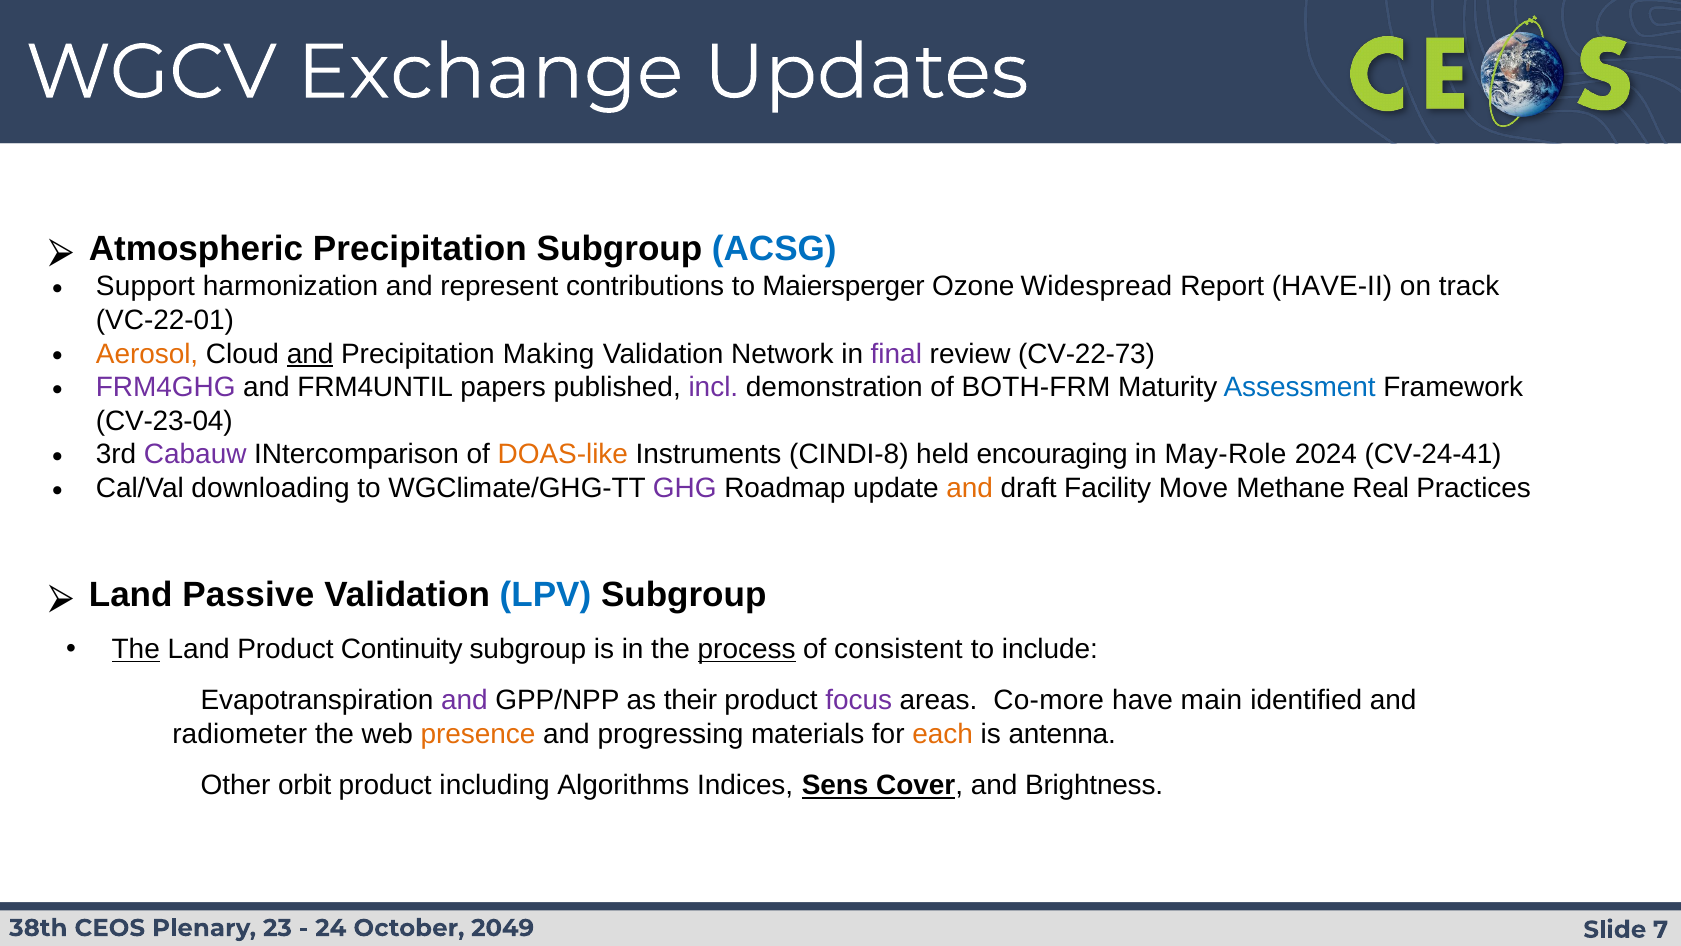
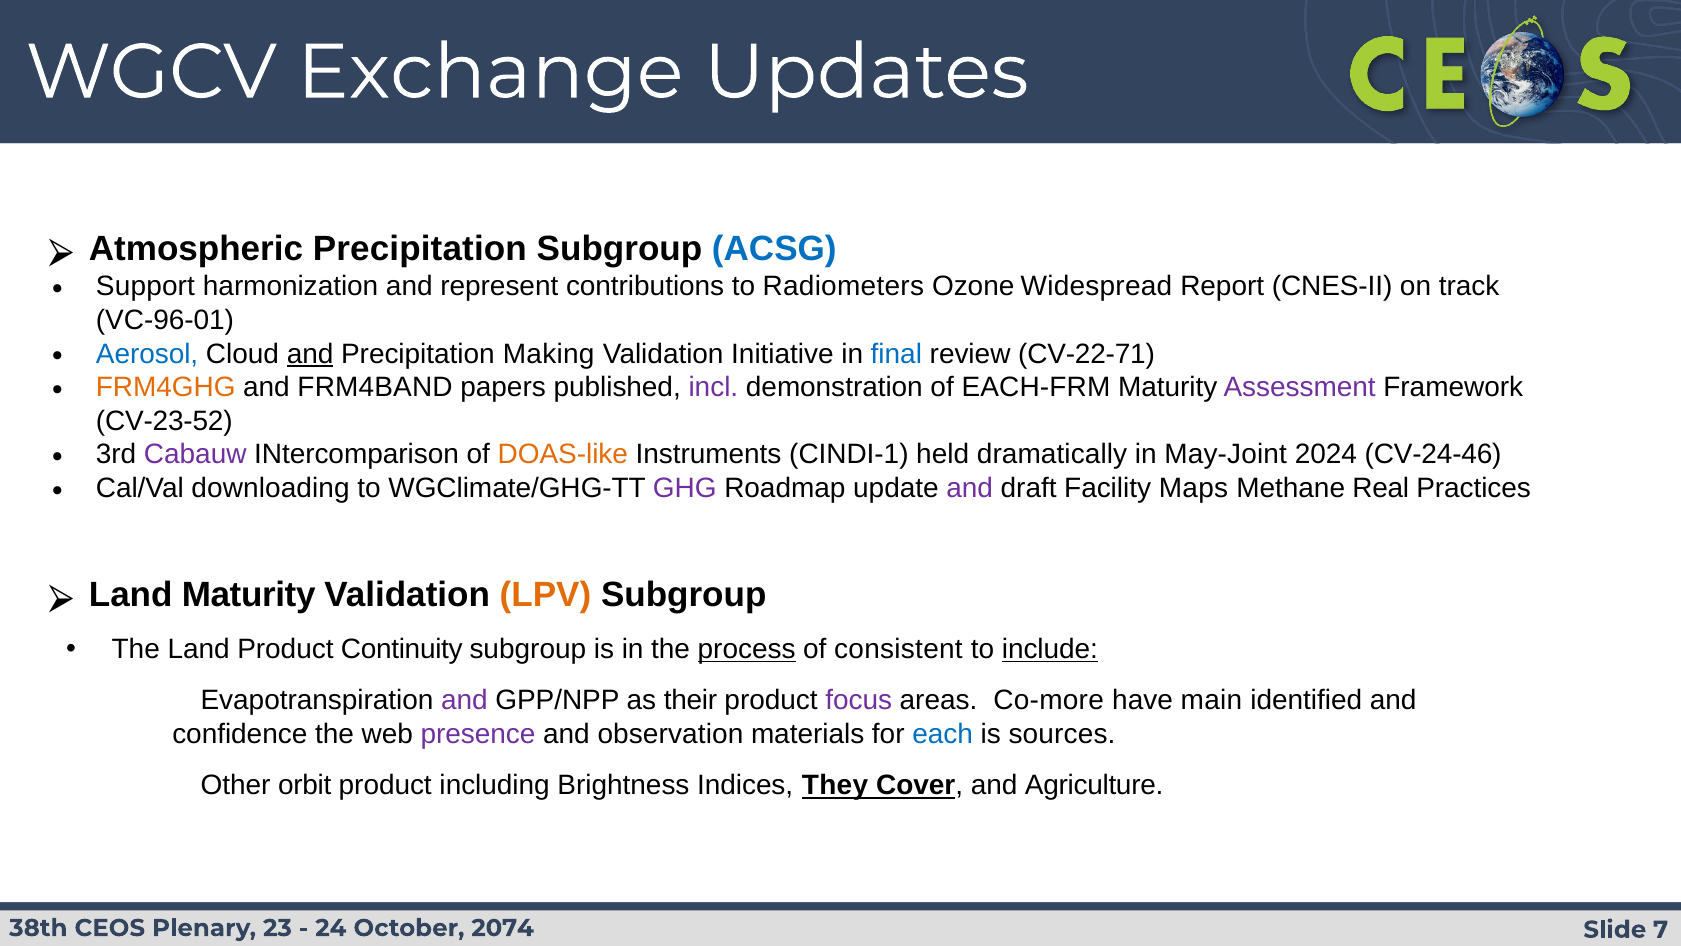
Maiersperger: Maiersperger -> Radiometers
HAVE-II: HAVE-II -> CNES-II
VC-22-01: VC-22-01 -> VC-96-01
Aerosol colour: orange -> blue
Network: Network -> Initiative
final colour: purple -> blue
CV-22-73: CV-22-73 -> CV-22-71
FRM4GHG colour: purple -> orange
FRM4UNTIL: FRM4UNTIL -> FRM4BAND
BOTH-FRM: BOTH-FRM -> EACH-FRM
Assessment colour: blue -> purple
CV-23-04: CV-23-04 -> CV-23-52
CINDI-8: CINDI-8 -> CINDI-1
encouraging: encouraging -> dramatically
May-Role: May-Role -> May-Joint
CV-24-41: CV-24-41 -> CV-24-46
and at (970, 488) colour: orange -> purple
Move: Move -> Maps
Land Passive: Passive -> Maturity
LPV colour: blue -> orange
The at (136, 649) underline: present -> none
include underline: none -> present
radiometer: radiometer -> confidence
presence colour: orange -> purple
progressing: progressing -> observation
each colour: orange -> blue
antenna: antenna -> sources
Algorithms: Algorithms -> Brightness
Sens: Sens -> They
Brightness: Brightness -> Agriculture
2049: 2049 -> 2074
